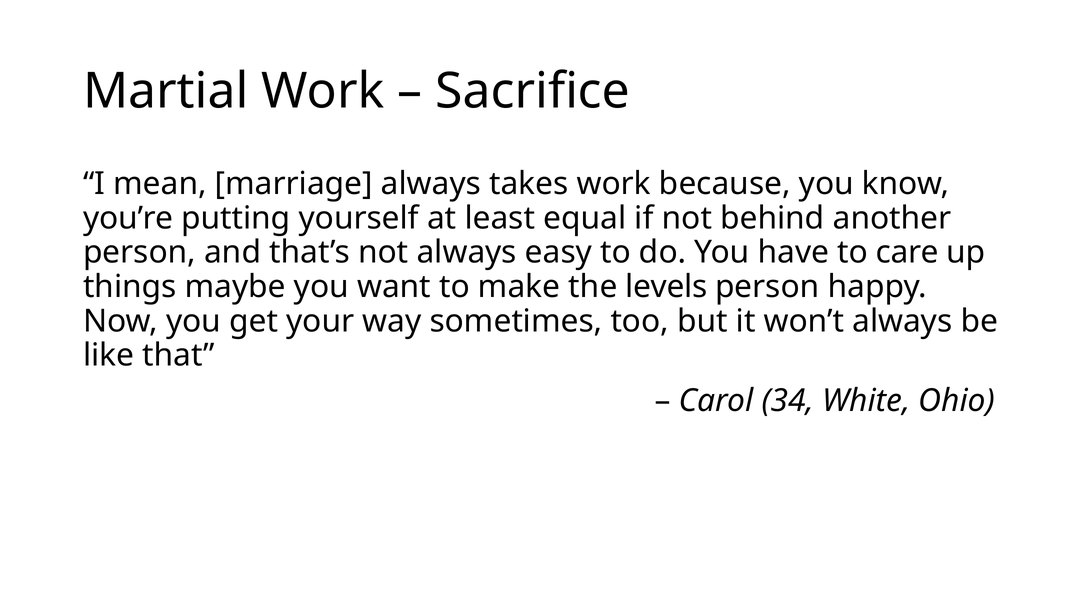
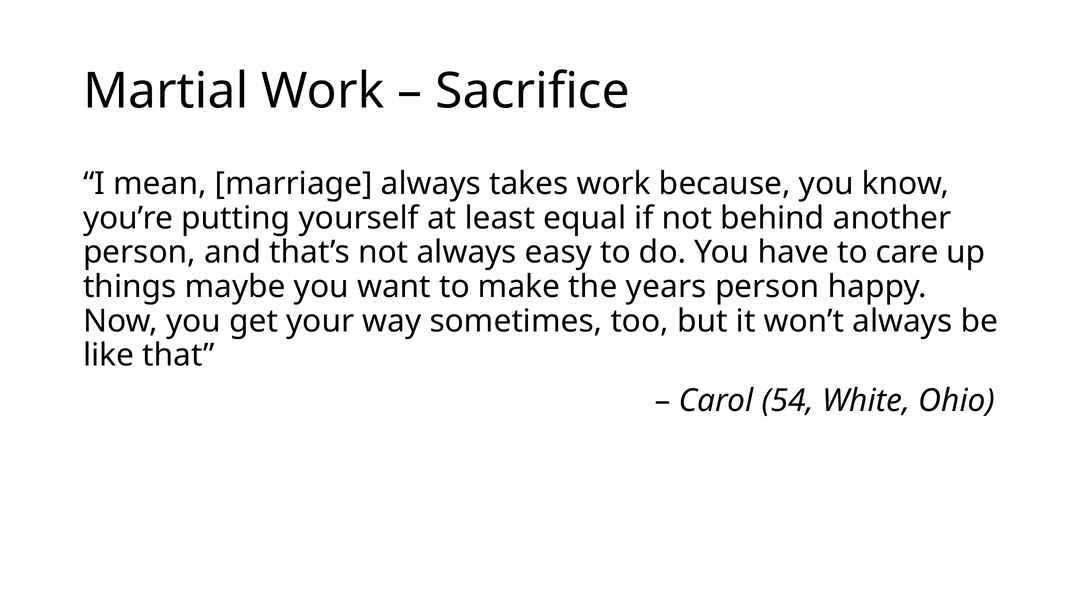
levels: levels -> years
34: 34 -> 54
